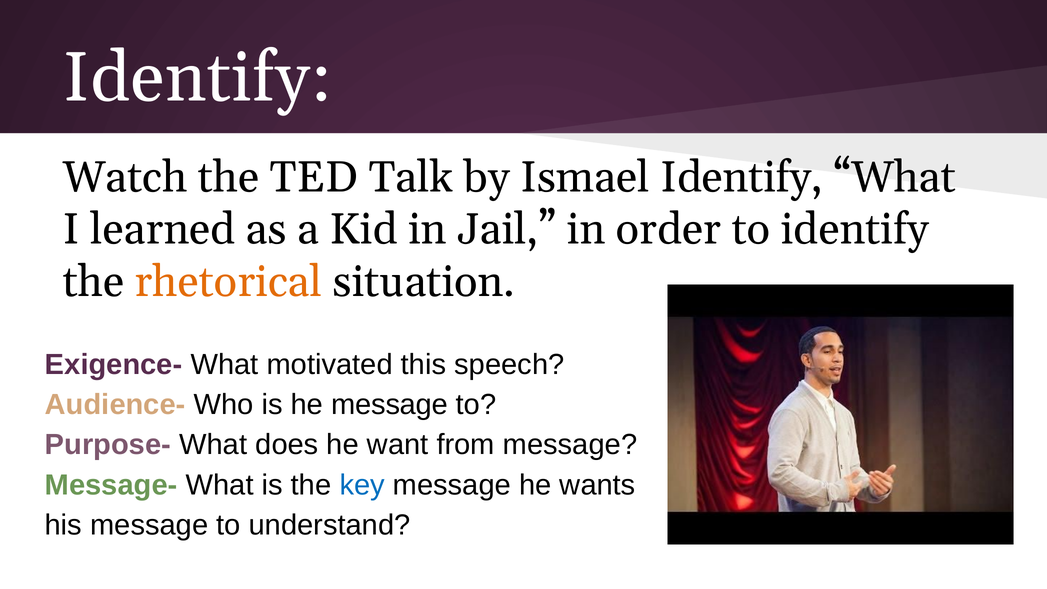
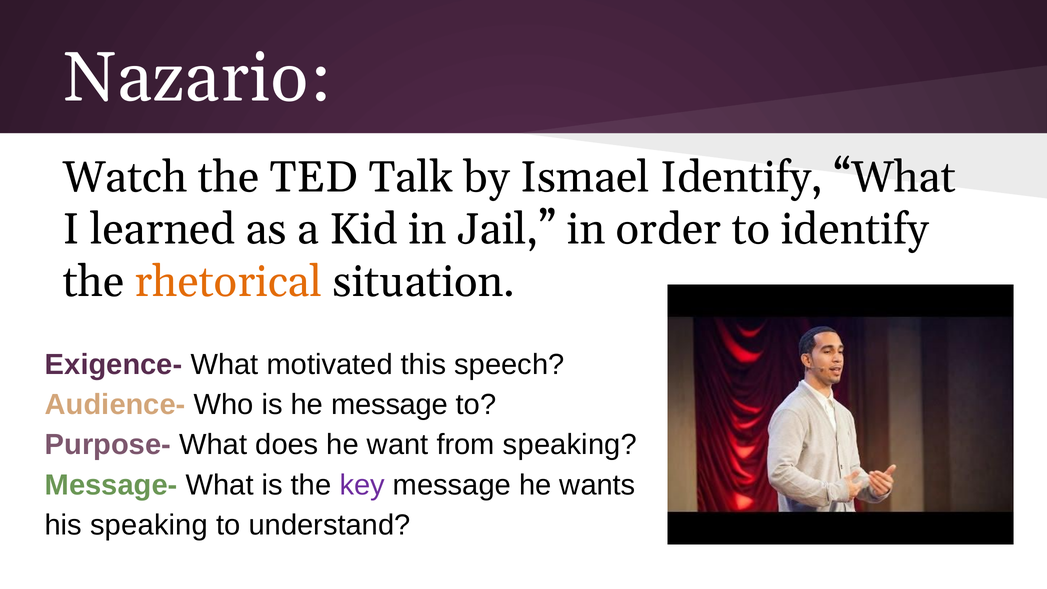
Identify at (197, 78): Identify -> Nazario
from message: message -> speaking
key colour: blue -> purple
his message: message -> speaking
